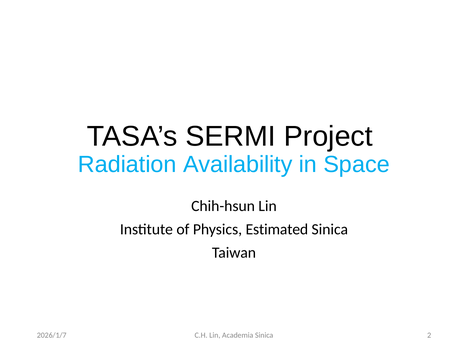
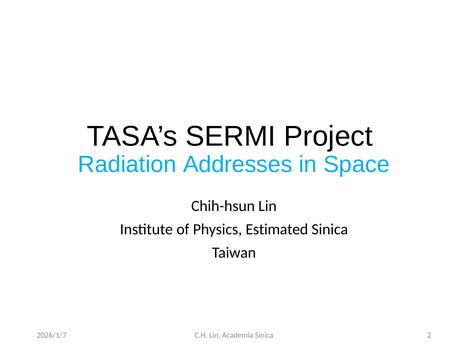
Availability: Availability -> Addresses
